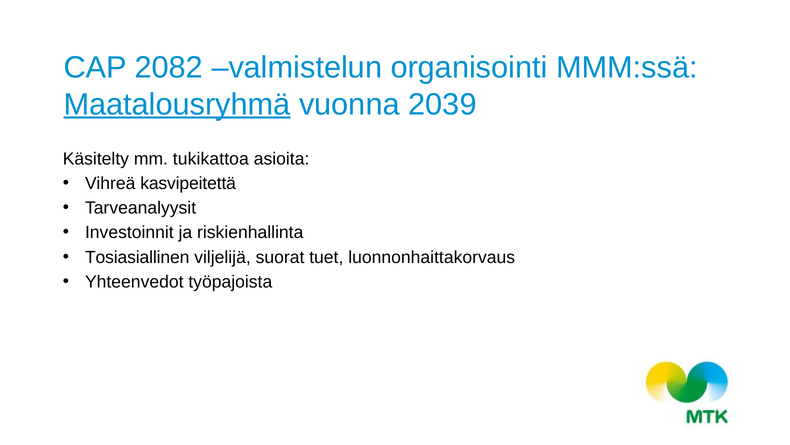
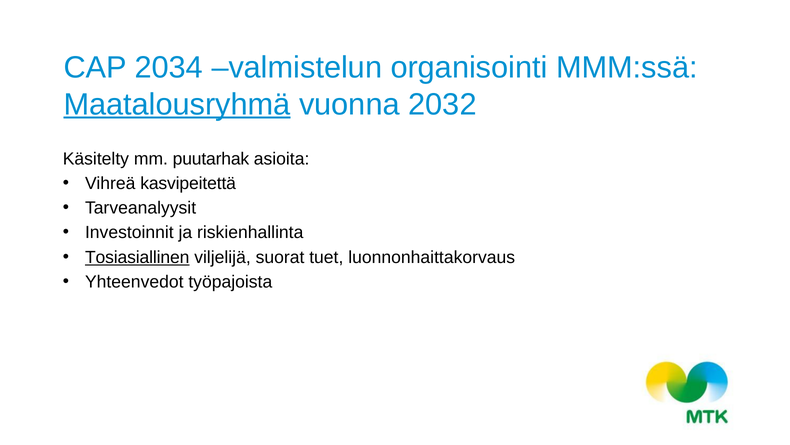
2082: 2082 -> 2034
2039: 2039 -> 2032
tukikattoa: tukikattoa -> puutarhak
Tosiasiallinen underline: none -> present
